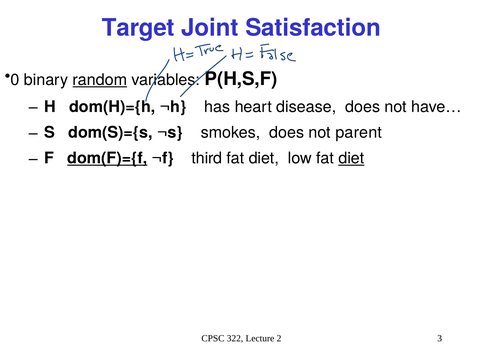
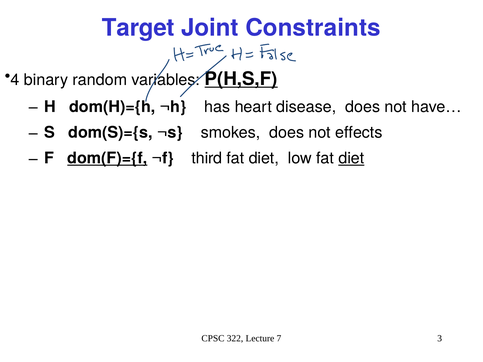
Satisfaction: Satisfaction -> Constraints
0: 0 -> 4
random underline: present -> none
P(H,S,F underline: none -> present
parent: parent -> effects
2: 2 -> 7
